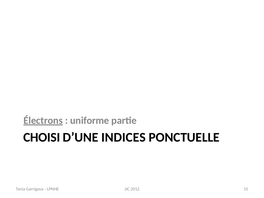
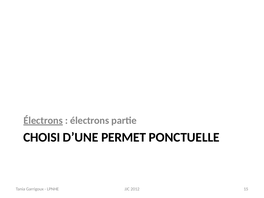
uniforme at (90, 120): uniforme -> électrons
INDICES: INDICES -> PERMET
